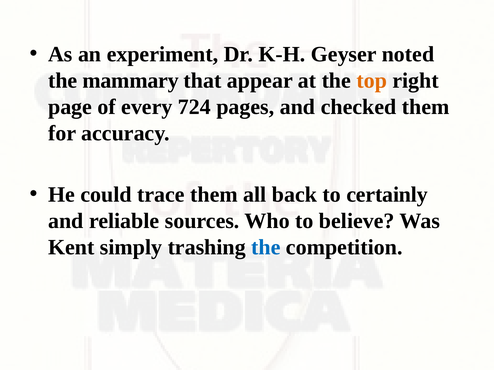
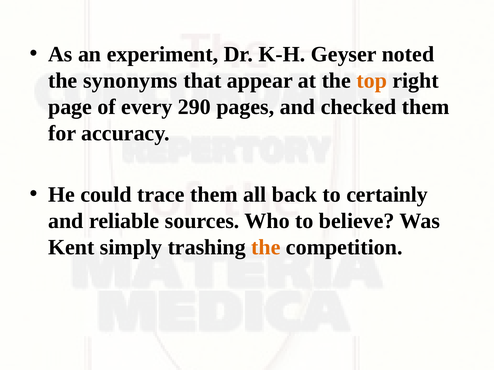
mammary: mammary -> synonyms
724: 724 -> 290
the at (266, 247) colour: blue -> orange
